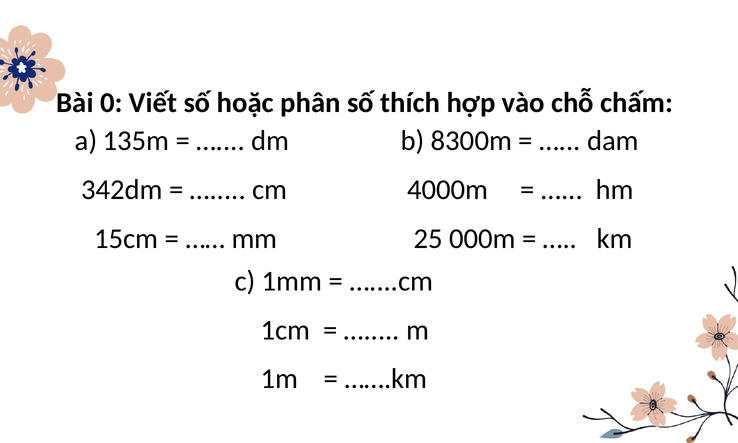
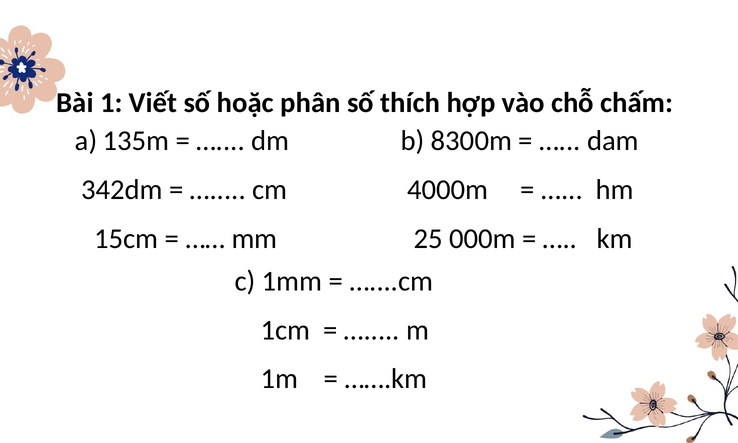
0: 0 -> 1
